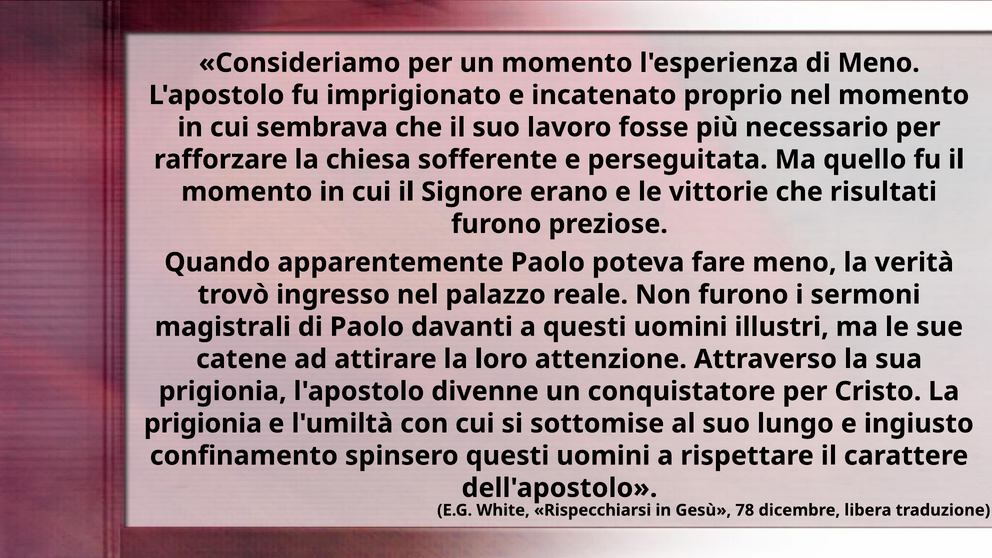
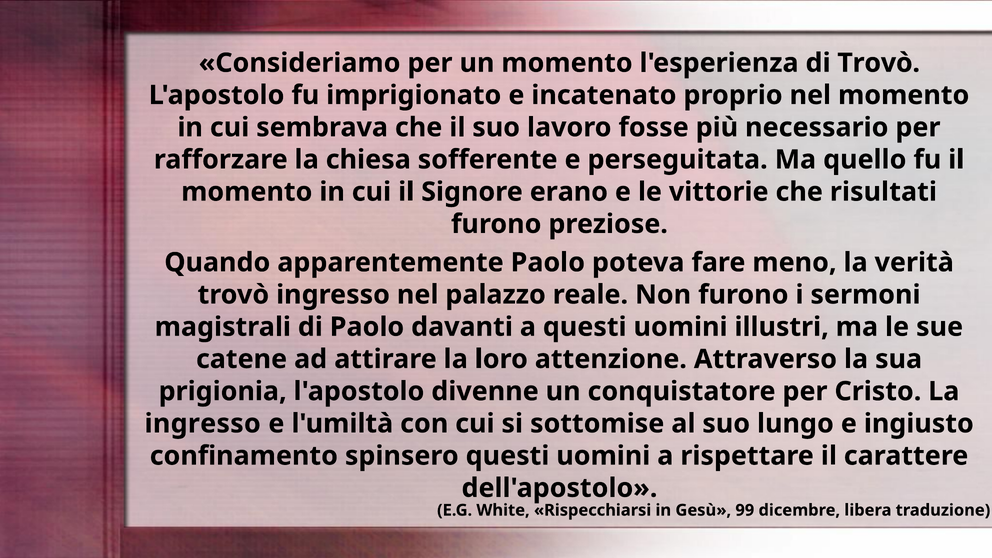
di Meno: Meno -> Trovò
prigionia at (203, 424): prigionia -> ingresso
78: 78 -> 99
